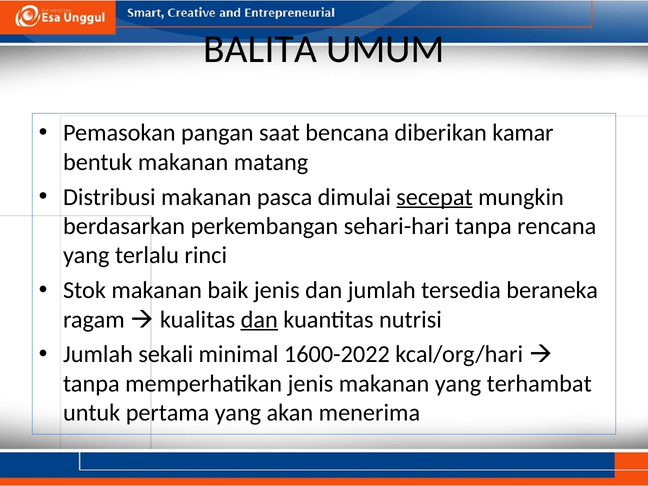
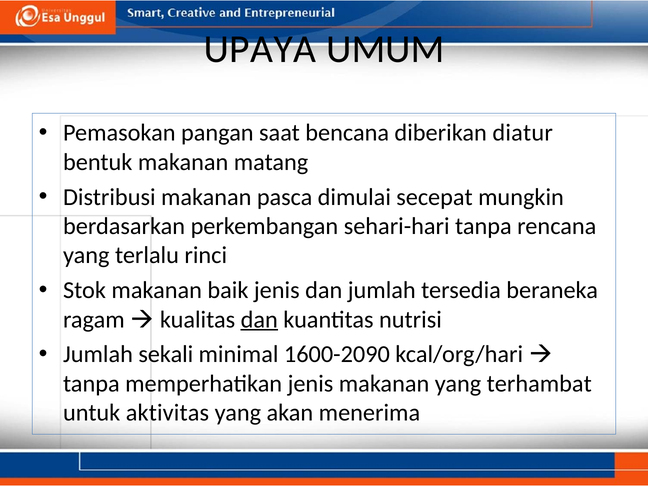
BALITA: BALITA -> UPAYA
kamar: kamar -> diatur
secepat underline: present -> none
1600-2022: 1600-2022 -> 1600-2090
pertama: pertama -> aktivitas
